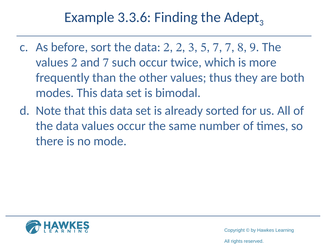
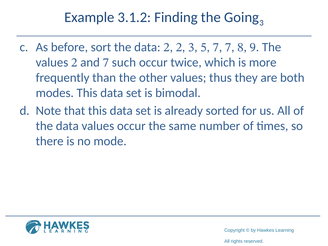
3.3.6: 3.3.6 -> 3.1.2
Adept: Adept -> Going
